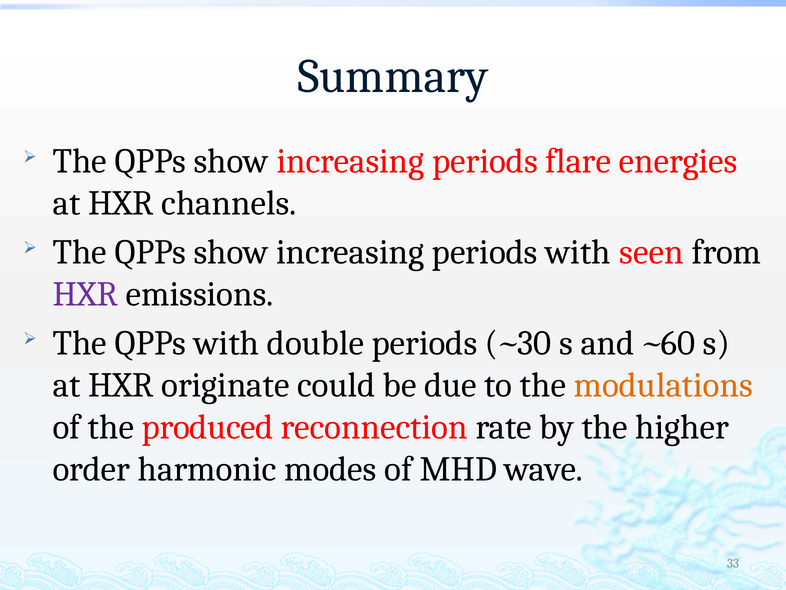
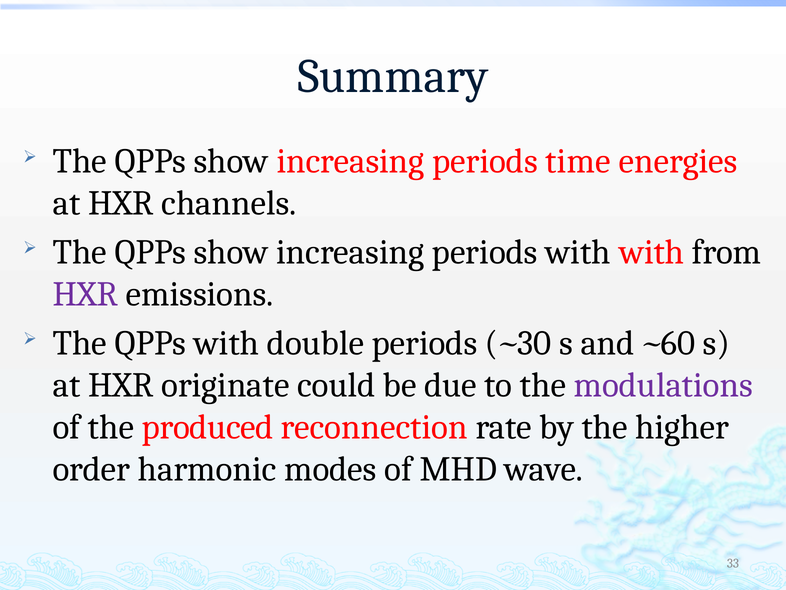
flare: flare -> time
with seen: seen -> with
modulations colour: orange -> purple
